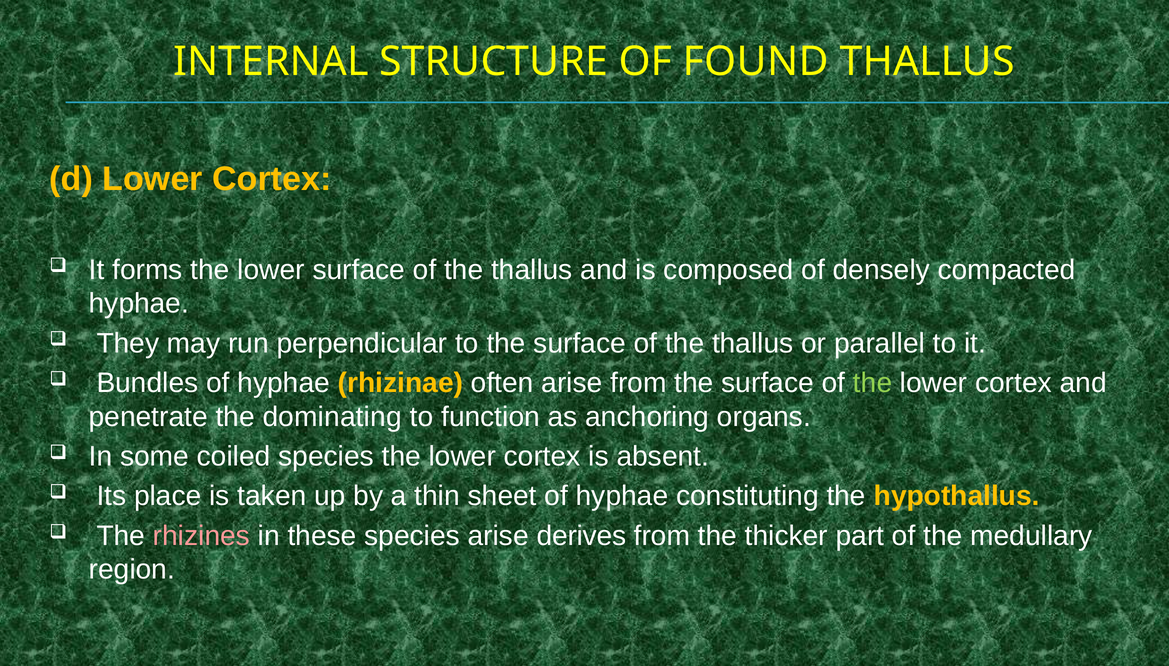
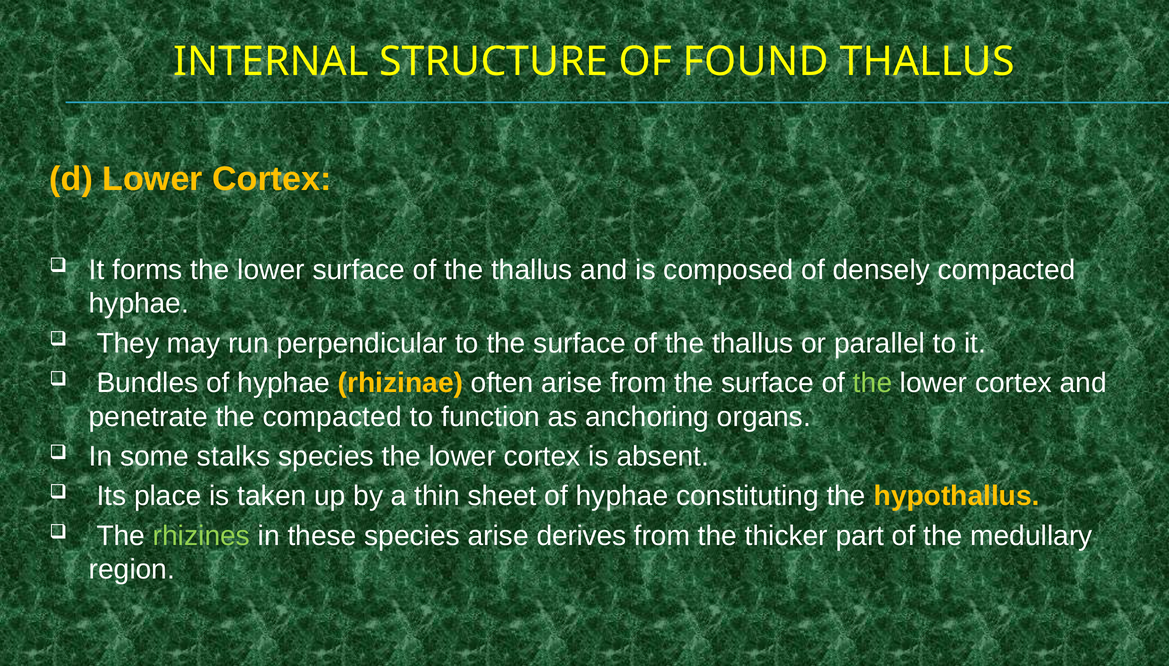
the dominating: dominating -> compacted
coiled: coiled -> stalks
rhizines colour: pink -> light green
